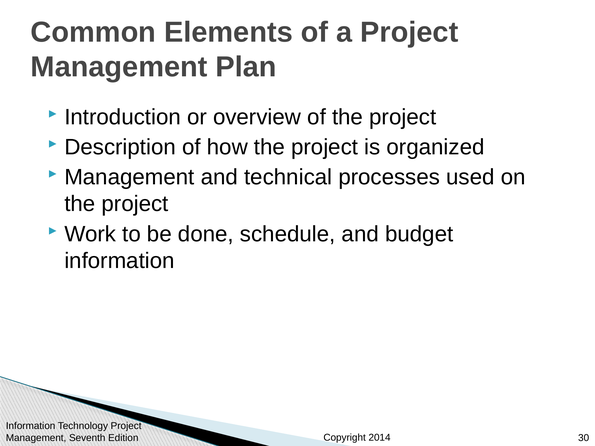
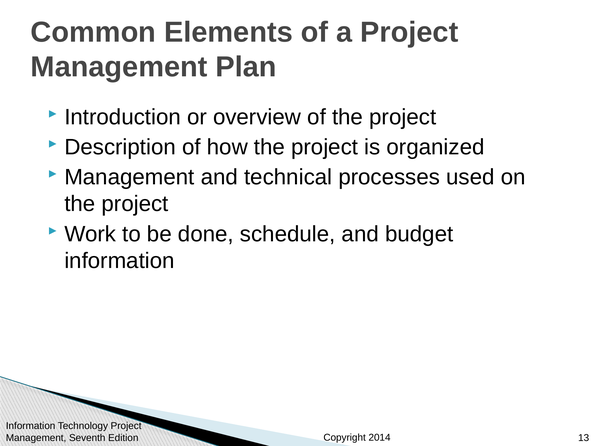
30: 30 -> 13
